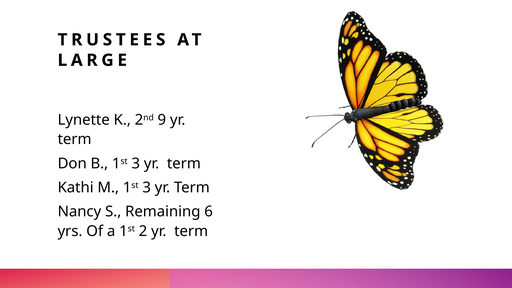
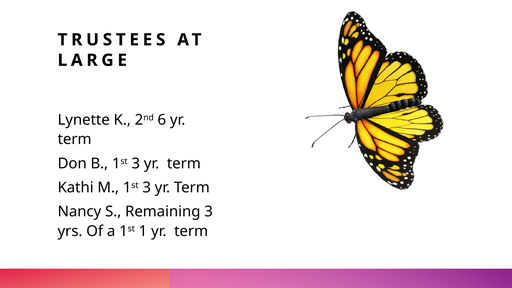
9: 9 -> 6
Remaining 6: 6 -> 3
2: 2 -> 1
